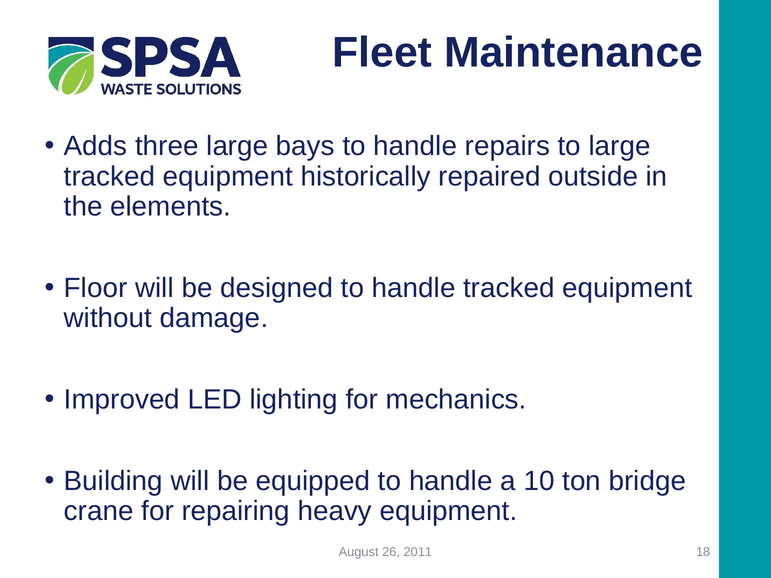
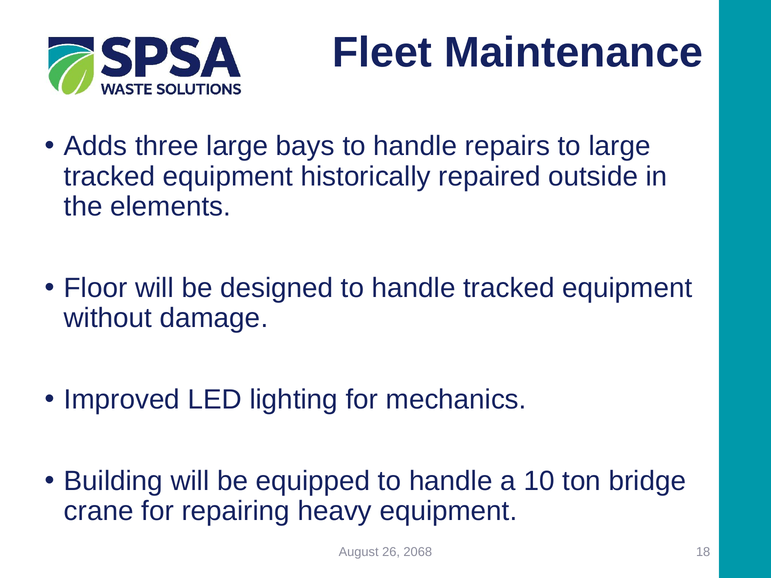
2011: 2011 -> 2068
